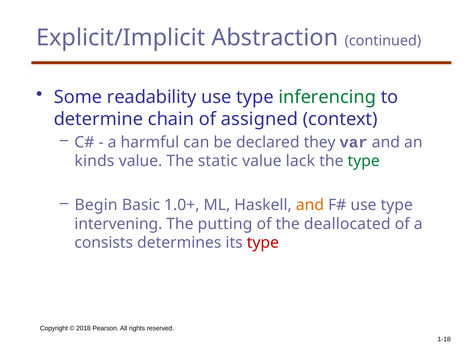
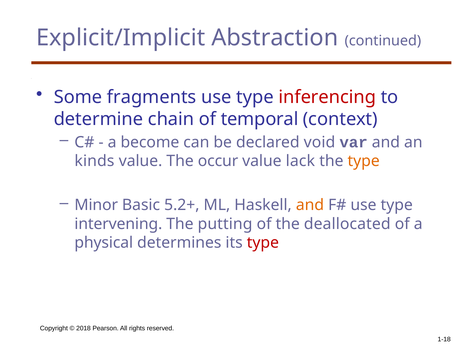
readability: readability -> fragments
inferencing colour: green -> red
assigned: assigned -> temporal
harmful: harmful -> become
they: they -> void
static: static -> occur
type at (364, 161) colour: green -> orange
Begin: Begin -> Minor
1.0+: 1.0+ -> 5.2+
consists: consists -> physical
